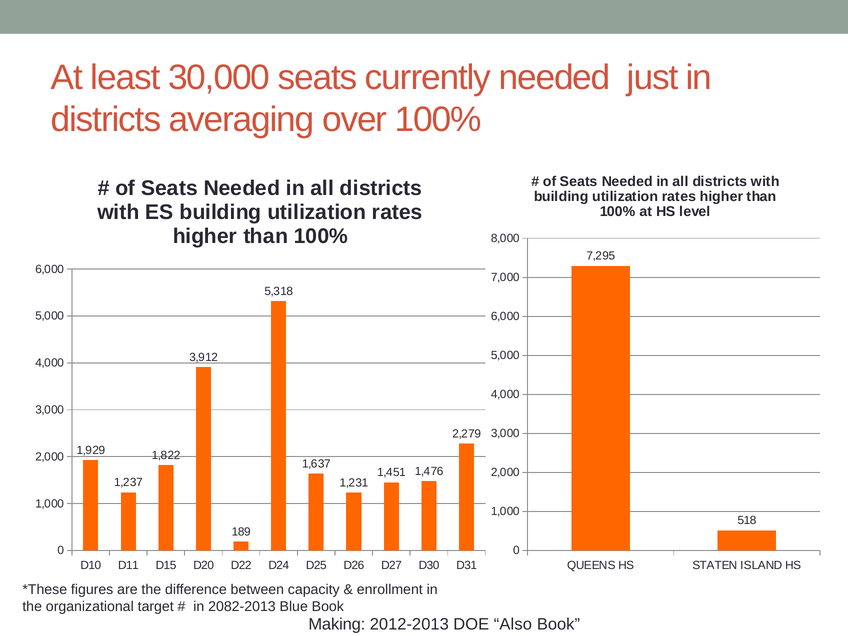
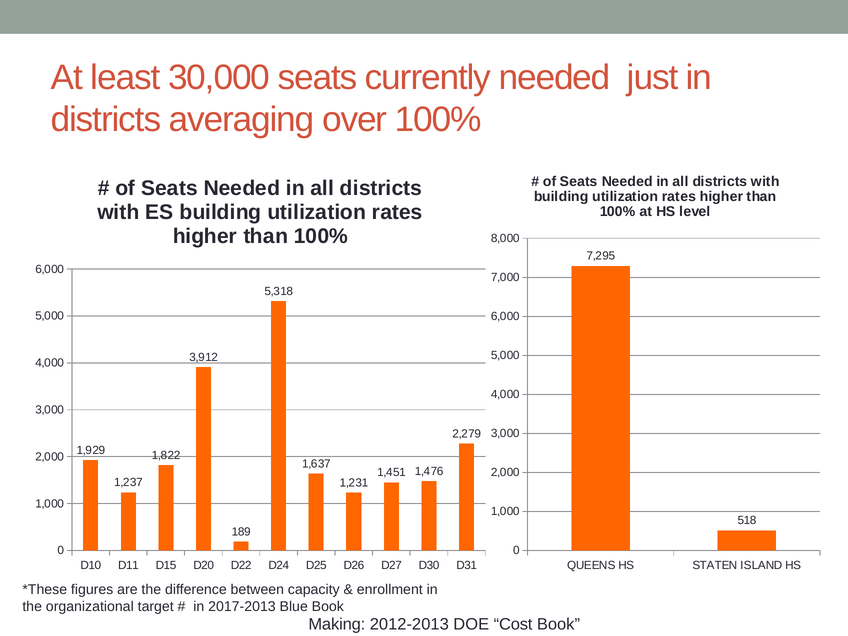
2082-2013: 2082-2013 -> 2017-2013
Also: Also -> Cost
